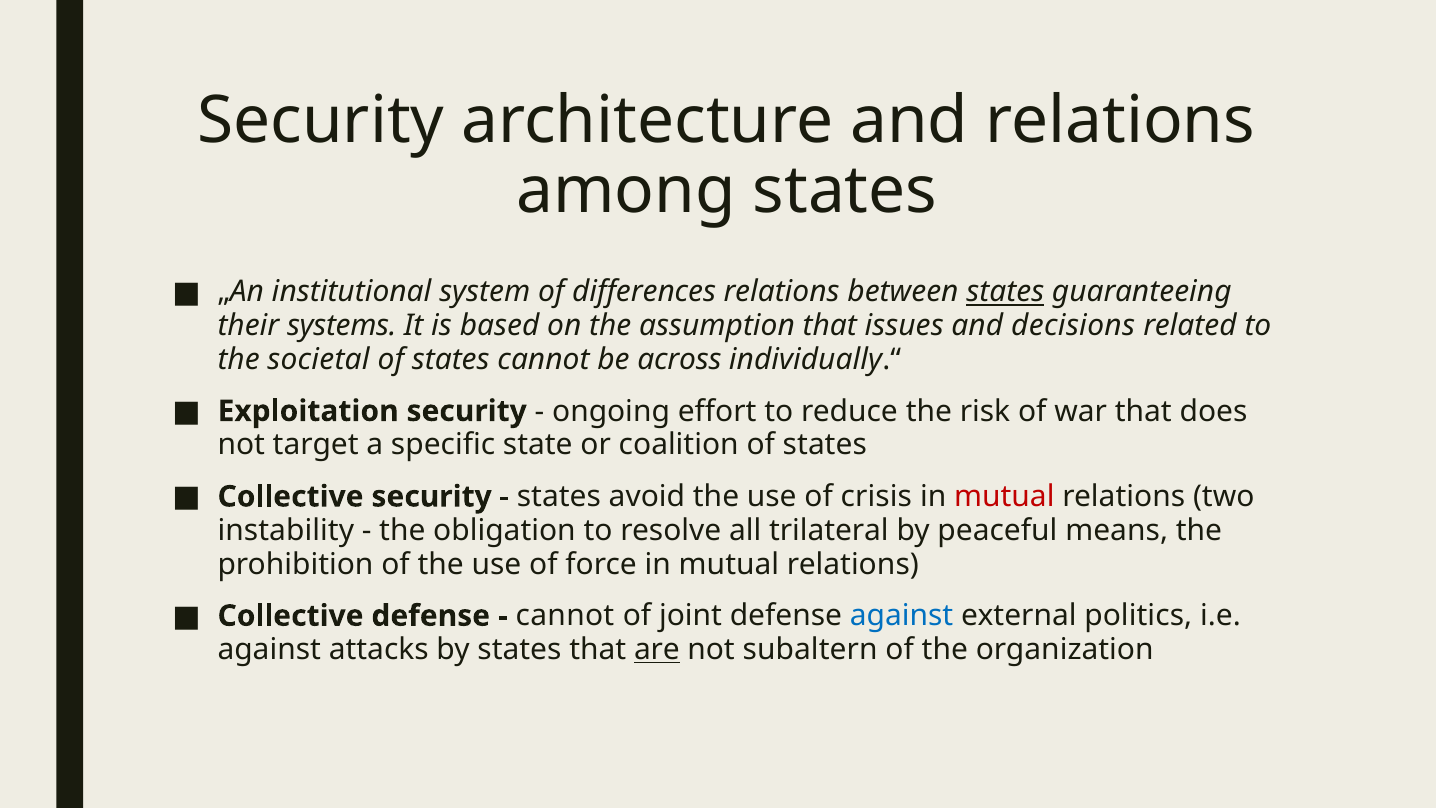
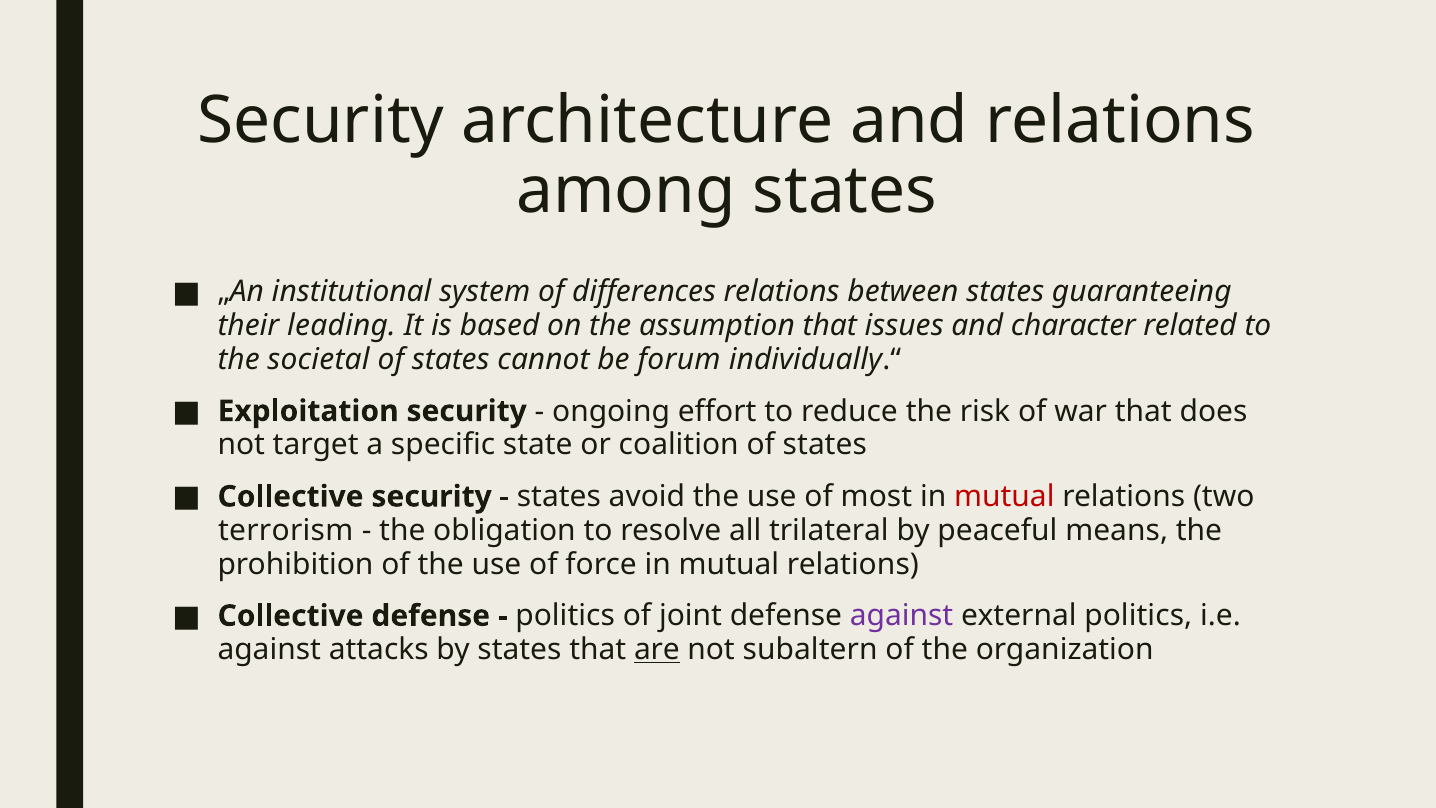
states at (1005, 292) underline: present -> none
systems: systems -> leading
decisions: decisions -> character
across: across -> forum
crisis: crisis -> most
instability: instability -> terrorism
cannot at (565, 616): cannot -> politics
against at (902, 616) colour: blue -> purple
